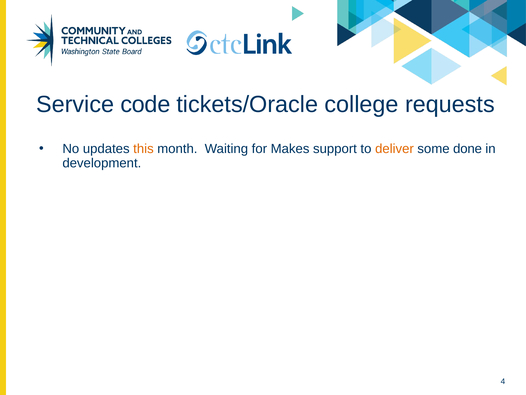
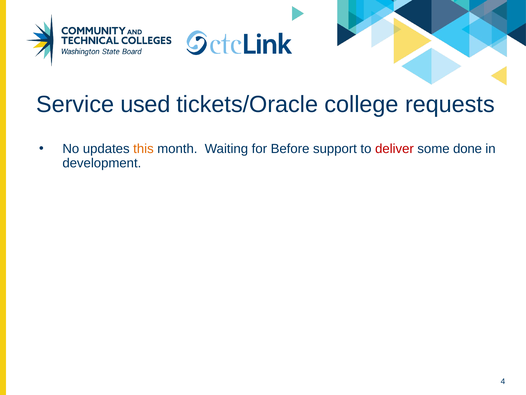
code: code -> used
Makes: Makes -> Before
deliver colour: orange -> red
